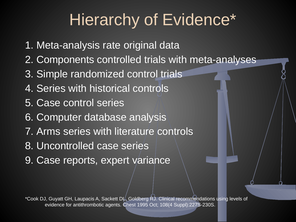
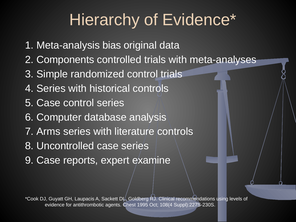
rate: rate -> bias
variance: variance -> examine
